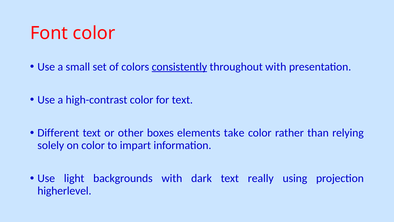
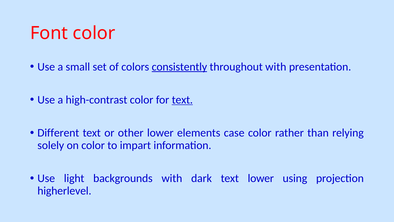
text at (182, 100) underline: none -> present
other boxes: boxes -> lower
take: take -> case
text really: really -> lower
